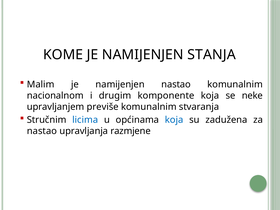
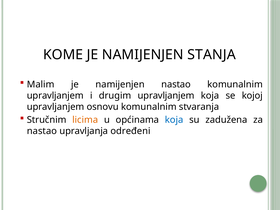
nacionalnom at (55, 96): nacionalnom -> upravljanjem
drugim komponente: komponente -> upravljanjem
neke: neke -> kojoj
previše: previše -> osnovu
licima colour: blue -> orange
razmjene: razmjene -> određeni
